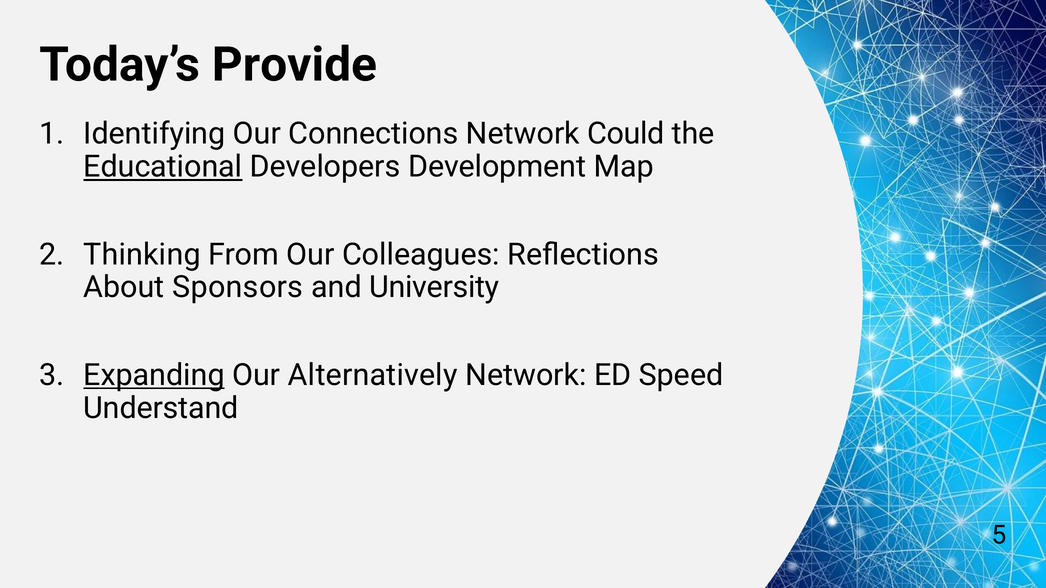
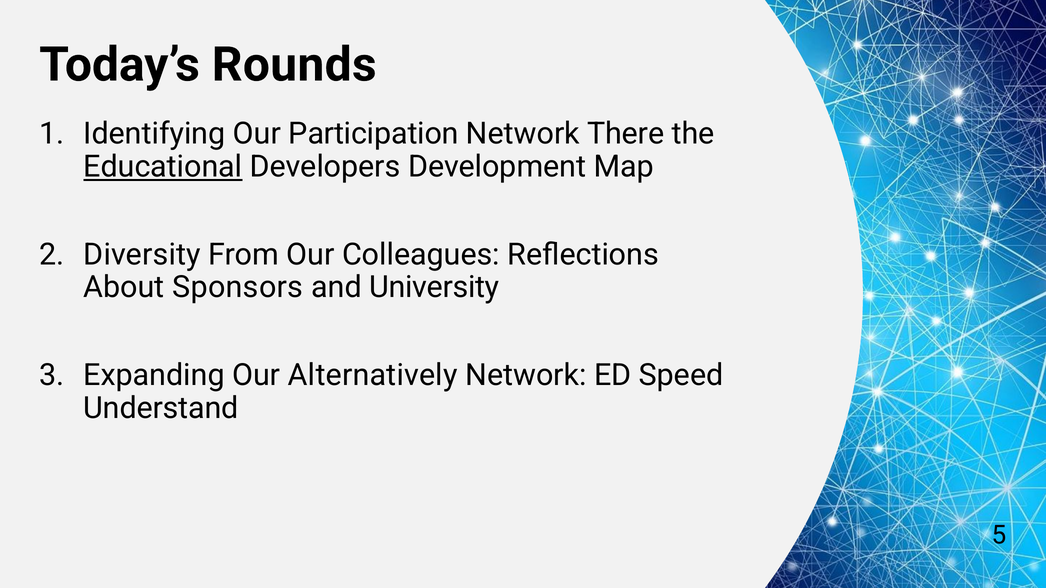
Provide: Provide -> Rounds
Connections: Connections -> Participation
Could: Could -> There
Thinking: Thinking -> Diversity
Expanding underline: present -> none
